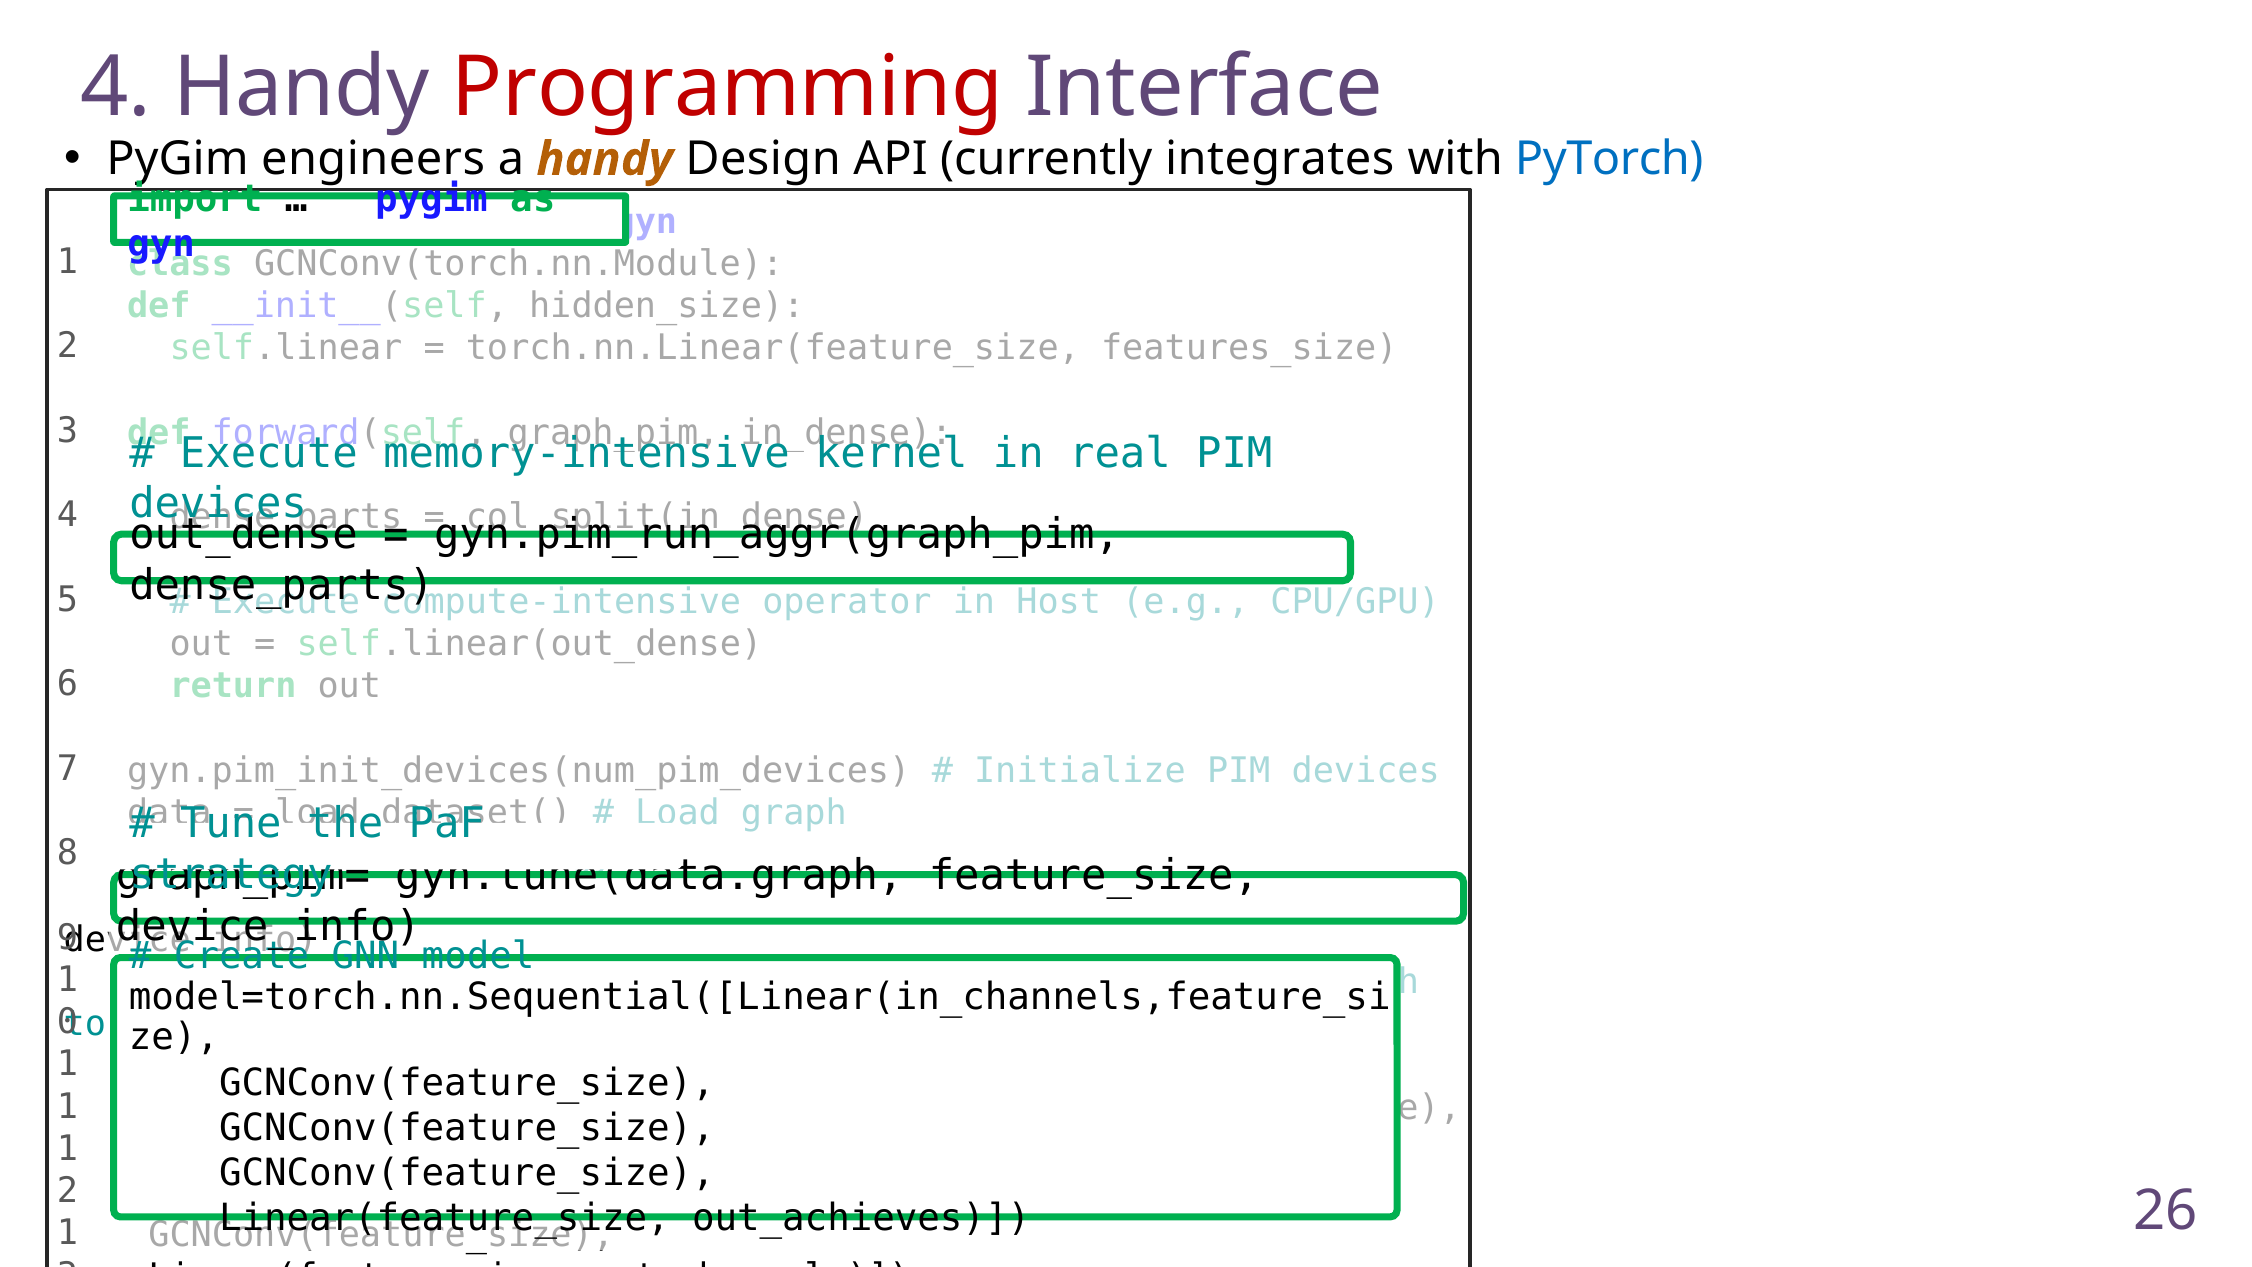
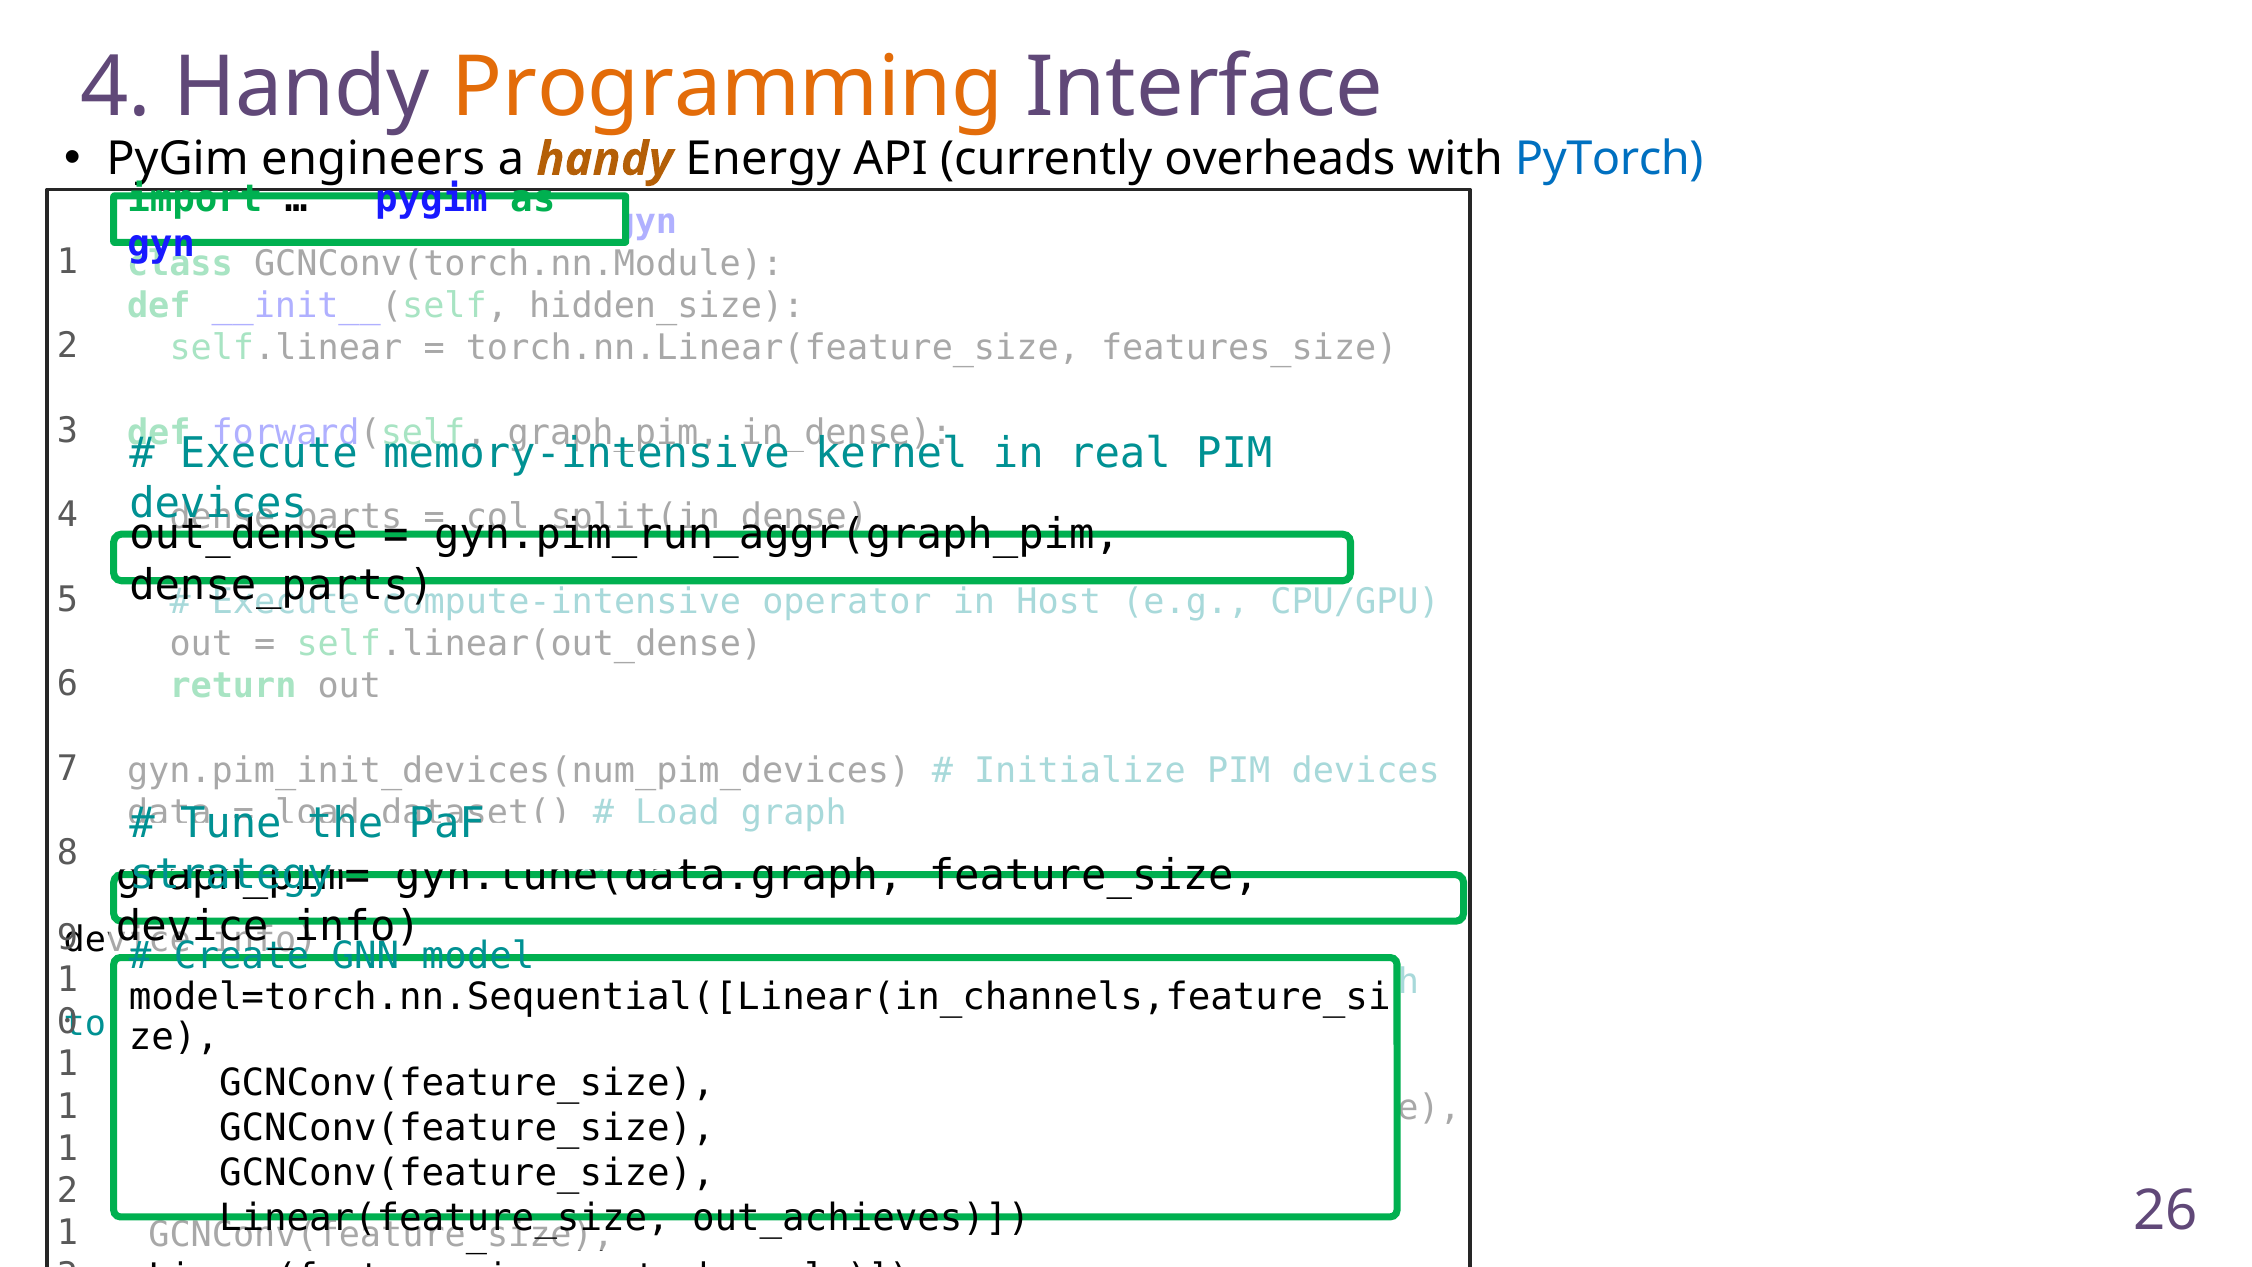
Programming colour: red -> orange
Design: Design -> Energy
integrates: integrates -> overheads
